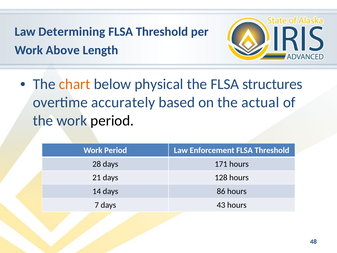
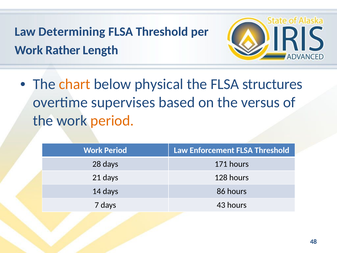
Above: Above -> Rather
accurately: accurately -> supervises
actual: actual -> versus
period at (112, 121) colour: black -> orange
